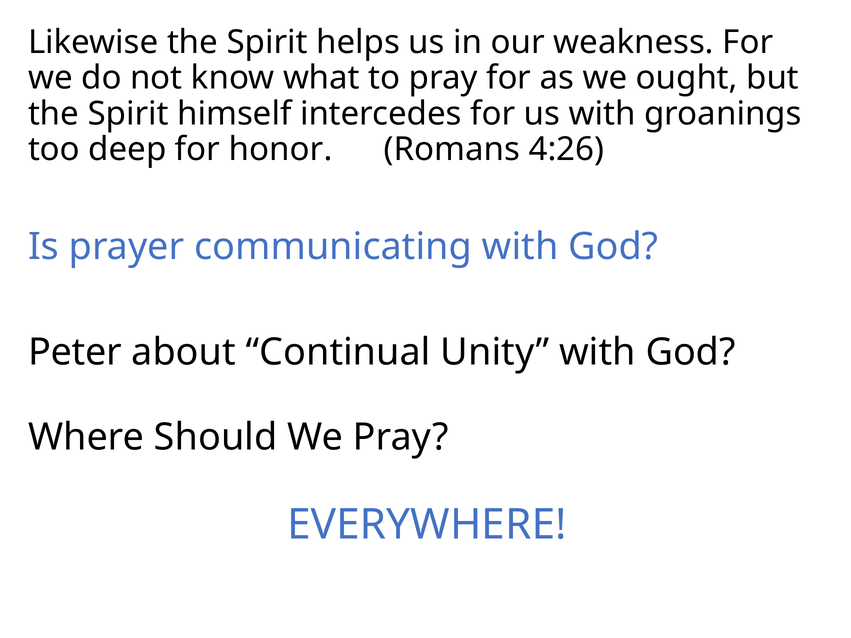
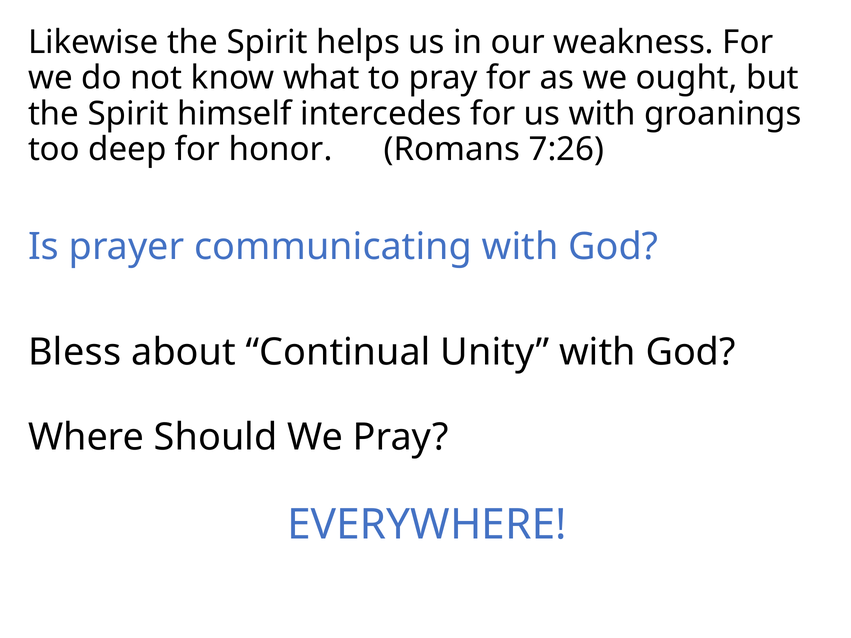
4:26: 4:26 -> 7:26
Peter: Peter -> Bless
